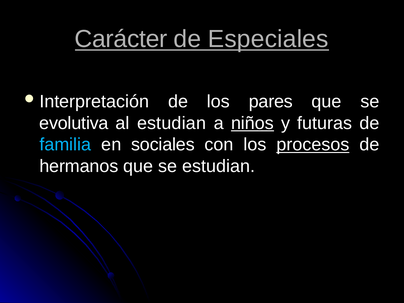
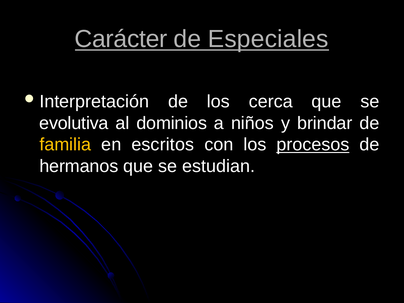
pares: pares -> cerca
al estudian: estudian -> dominios
niños underline: present -> none
futuras: futuras -> brindar
familia colour: light blue -> yellow
sociales: sociales -> escritos
